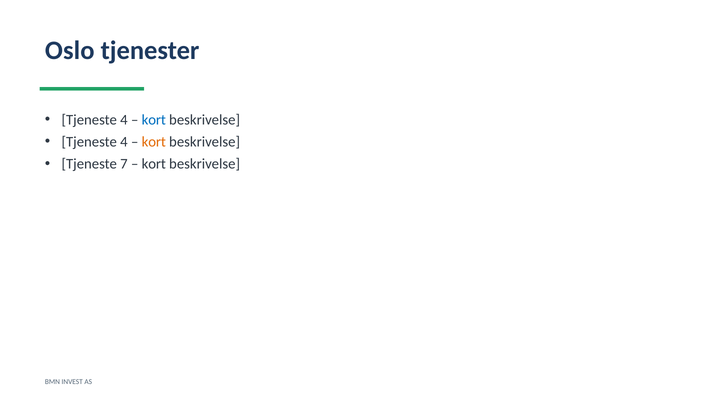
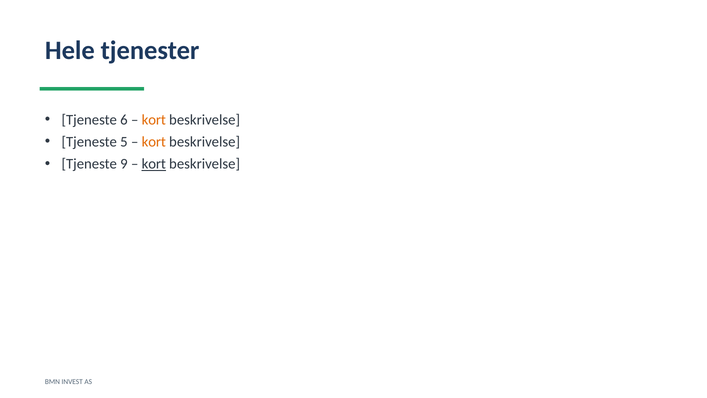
Oslo: Oslo -> Hele
4 at (124, 120): 4 -> 6
kort at (154, 120) colour: blue -> orange
4 at (124, 142): 4 -> 5
7: 7 -> 9
kort at (154, 164) underline: none -> present
